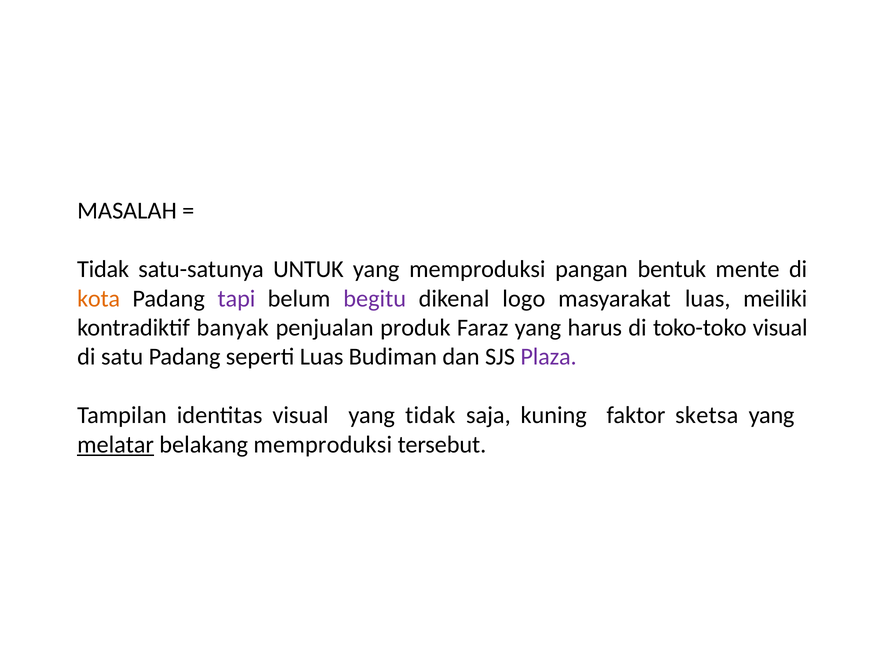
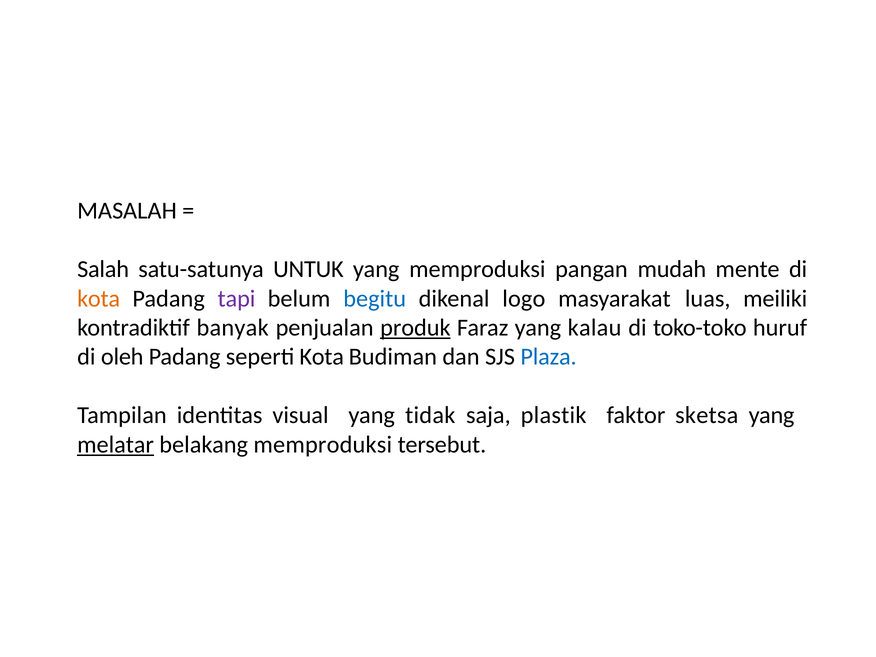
Tidak at (103, 269): Tidak -> Salah
bentuk: bentuk -> mudah
begitu colour: purple -> blue
produk underline: none -> present
harus: harus -> kalau
toko-toko visual: visual -> huruf
satu: satu -> oleh
seperti Luas: Luas -> Kota
Plaza colour: purple -> blue
kuning: kuning -> plastik
